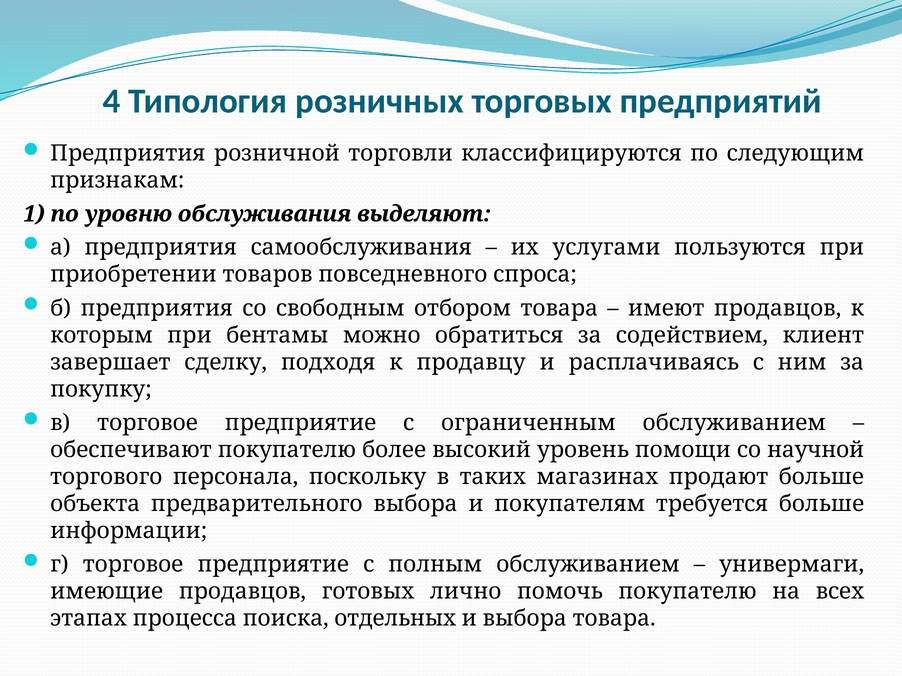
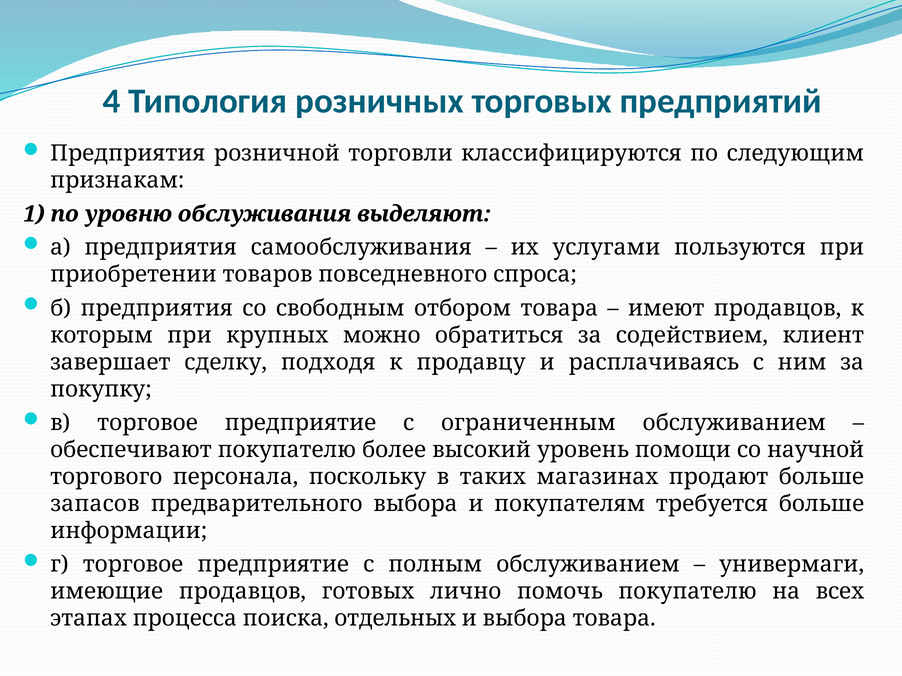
бентамы: бентамы -> крупных
объекта: объекта -> запасов
